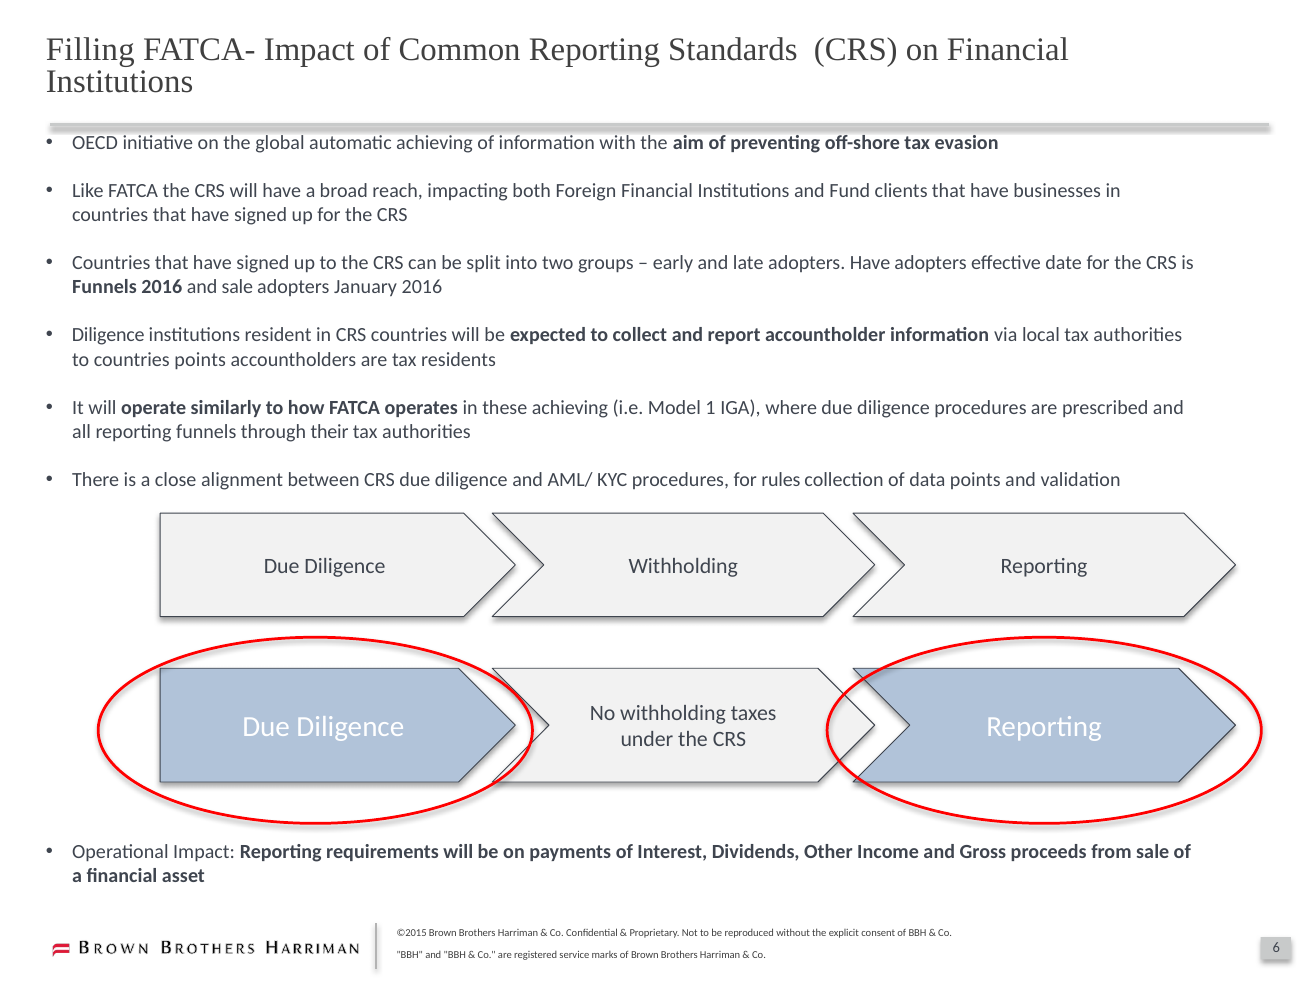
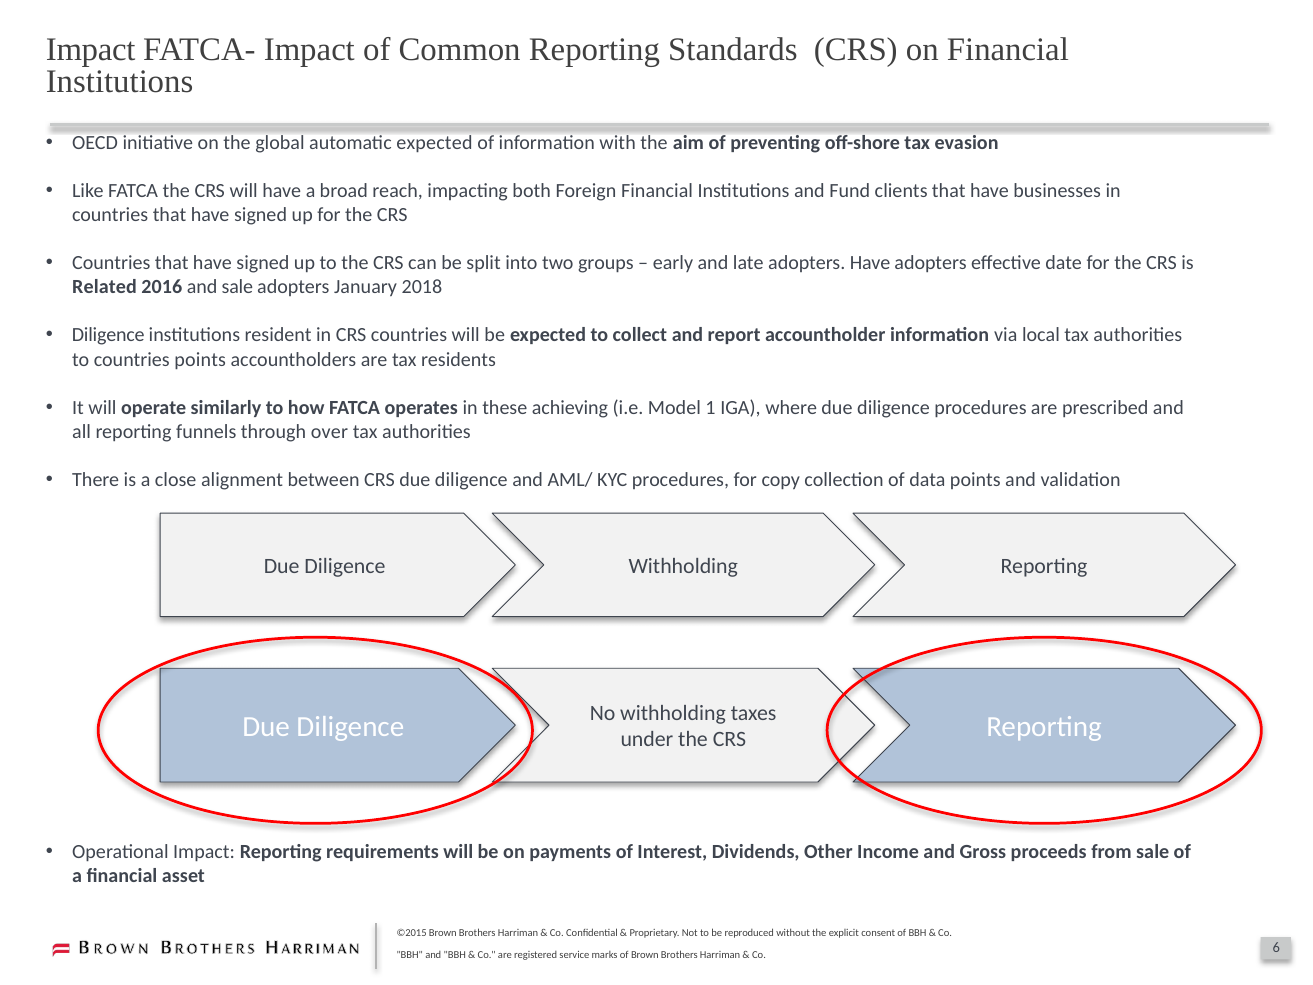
Filling at (90, 50): Filling -> Impact
automatic achieving: achieving -> expected
Funnels at (105, 287): Funnels -> Related
January 2016: 2016 -> 2018
their: their -> over
rules: rules -> copy
